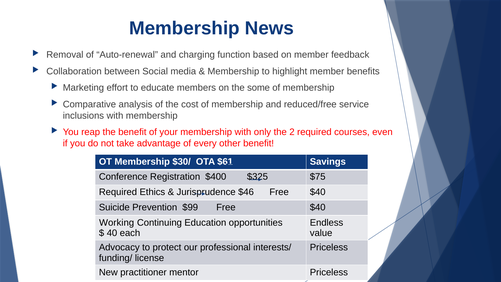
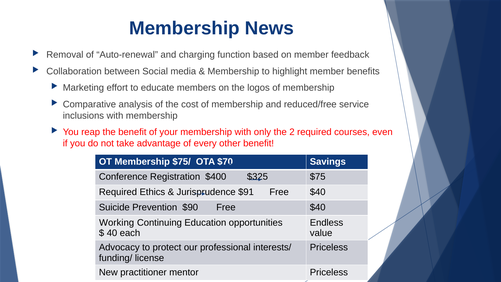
some: some -> logos
$30/: $30/ -> $75/
$61: $61 -> $70
$46: $46 -> $91
$99: $99 -> $90
